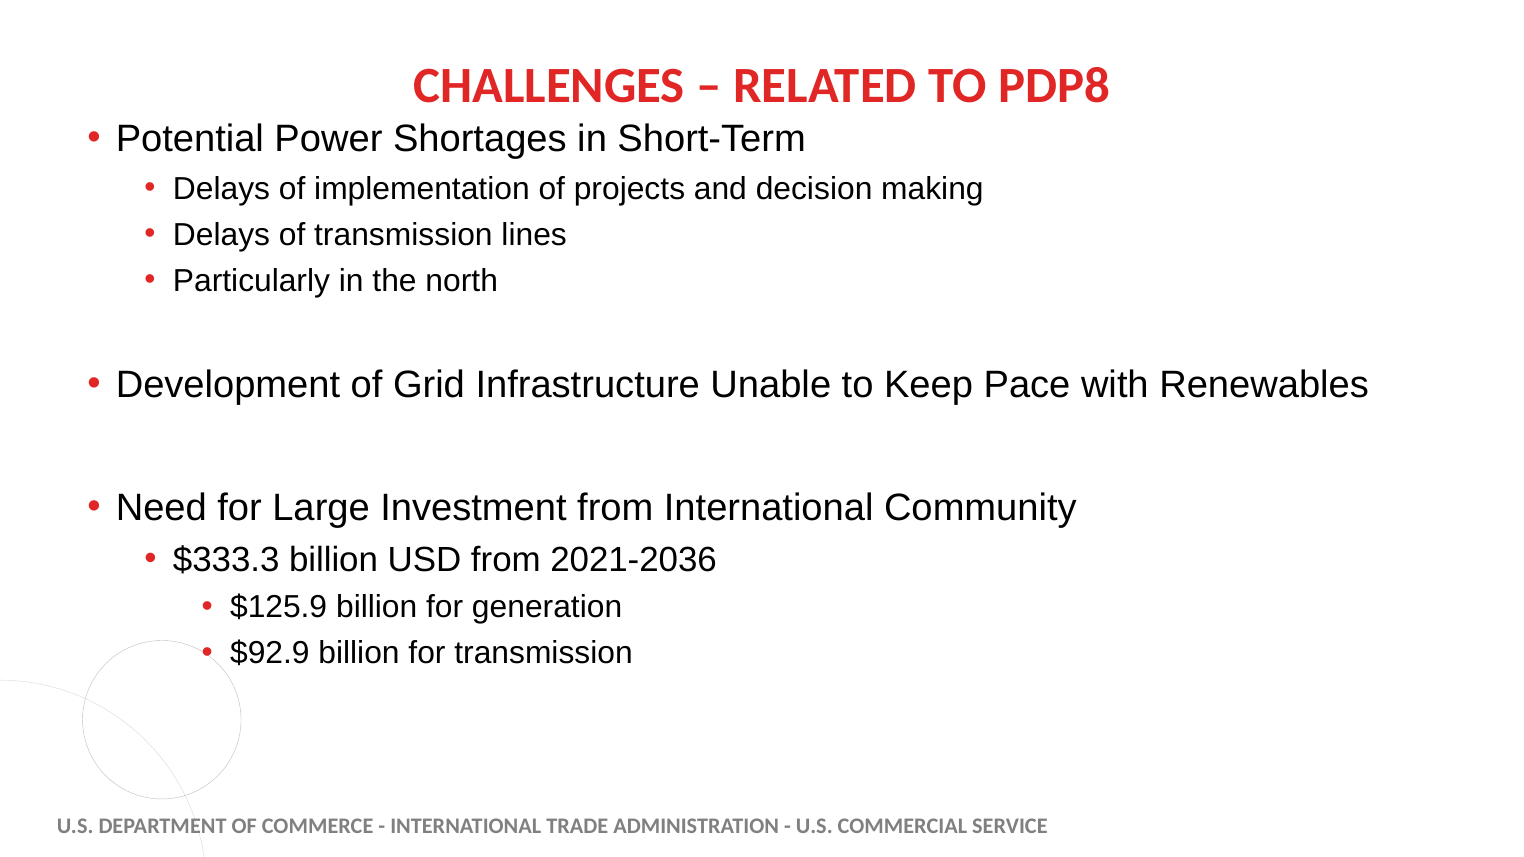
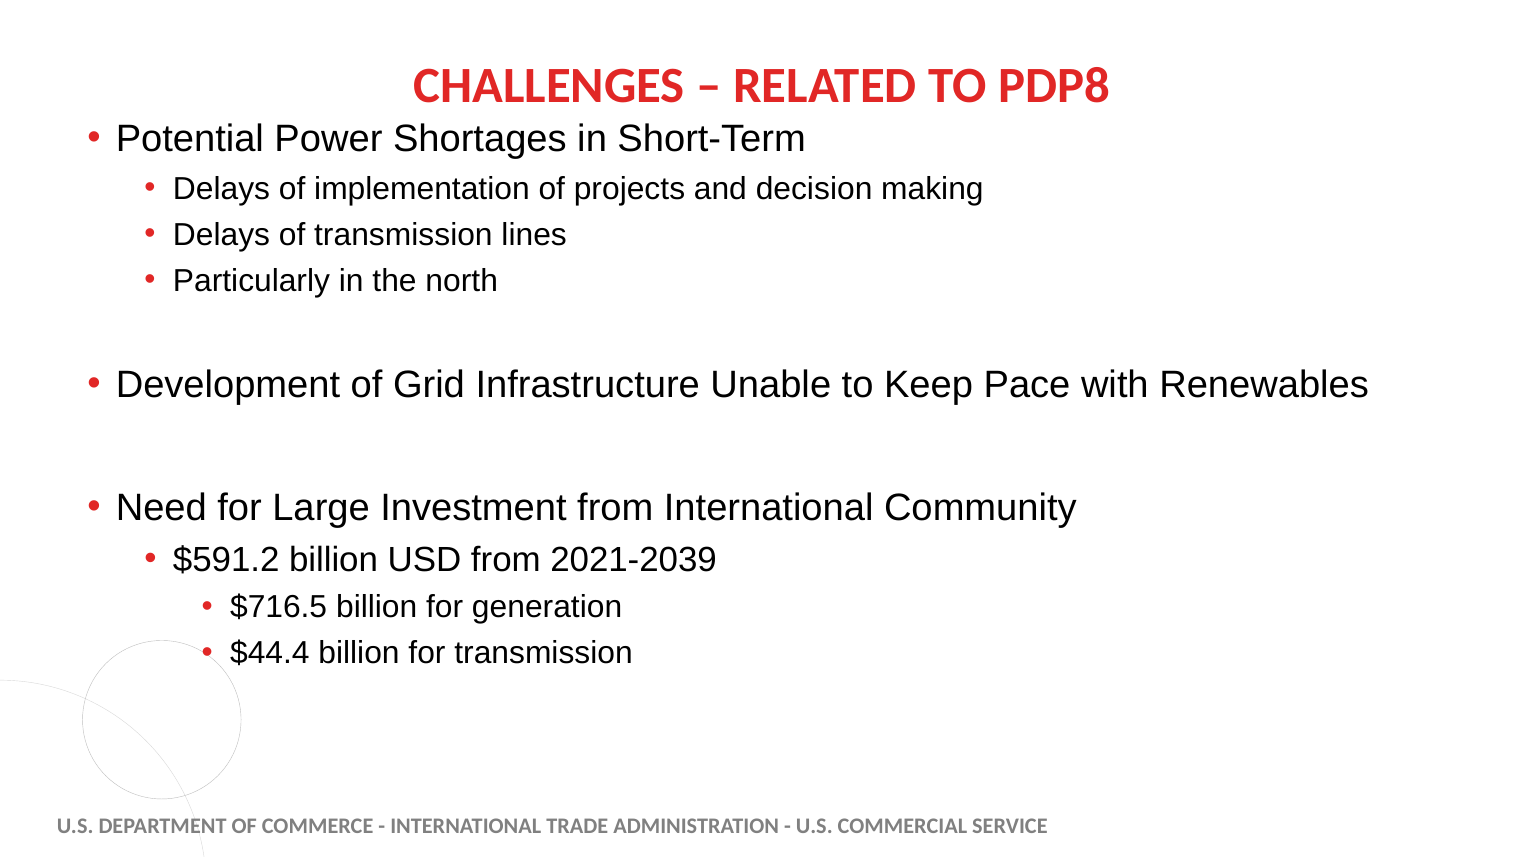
$333.3: $333.3 -> $591.2
2021-2036: 2021-2036 -> 2021-2039
$125.9: $125.9 -> $716.5
$92.9: $92.9 -> $44.4
